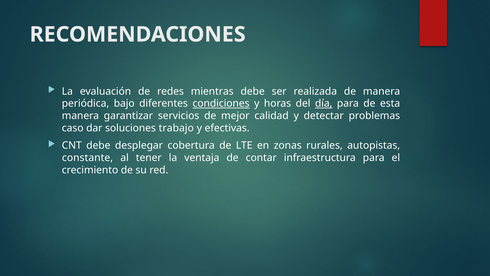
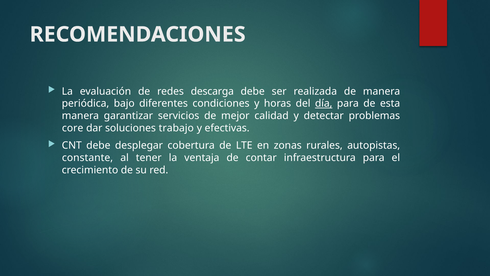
mientras: mientras -> descarga
condiciones underline: present -> none
caso: caso -> core
